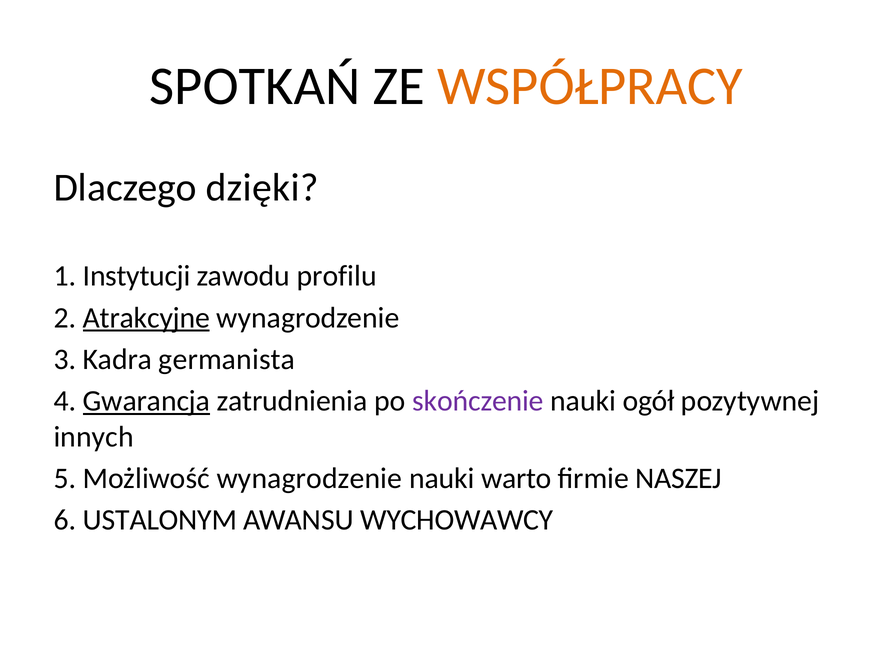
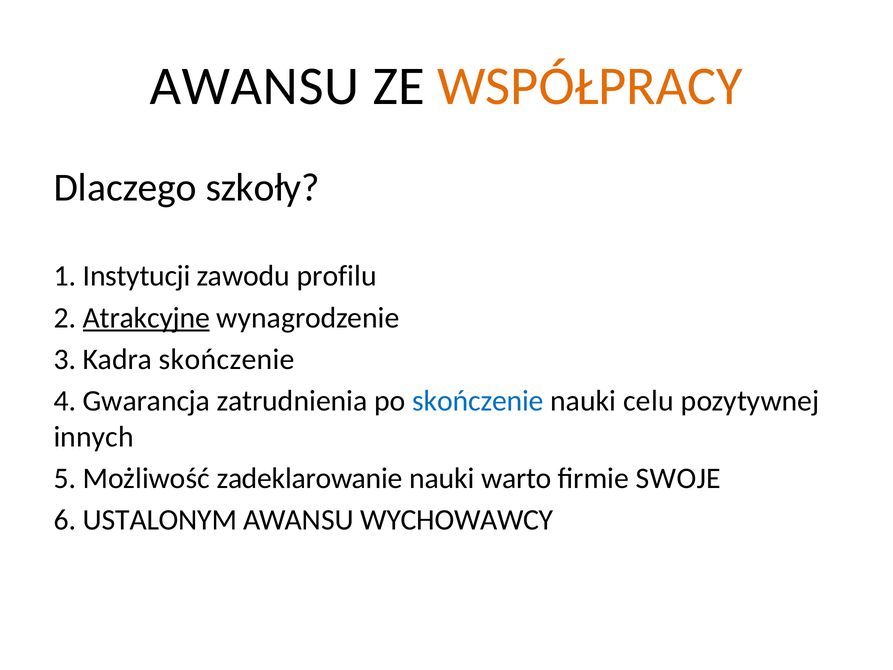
SPOTKAŃ at (255, 86): SPOTKAŃ -> AWANSU
dzięki: dzięki -> szkoły
Kadra germanista: germanista -> skończenie
Gwarancja underline: present -> none
skończenie at (478, 401) colour: purple -> blue
ogół: ogół -> celu
Możliwość wynagrodzenie: wynagrodzenie -> zadeklarowanie
NASZEJ: NASZEJ -> SWOJE
